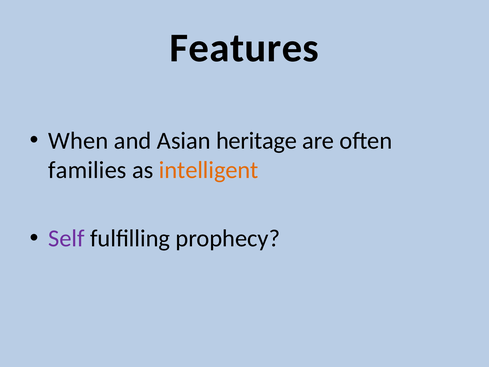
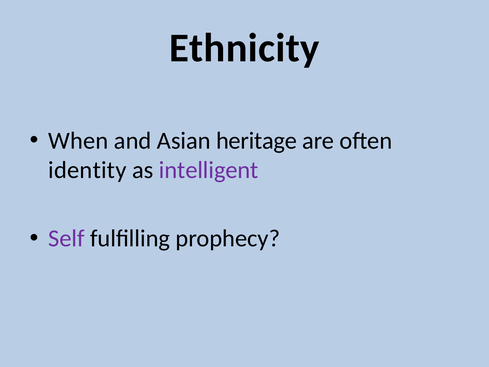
Features: Features -> Ethnicity
families: families -> identity
intelligent colour: orange -> purple
